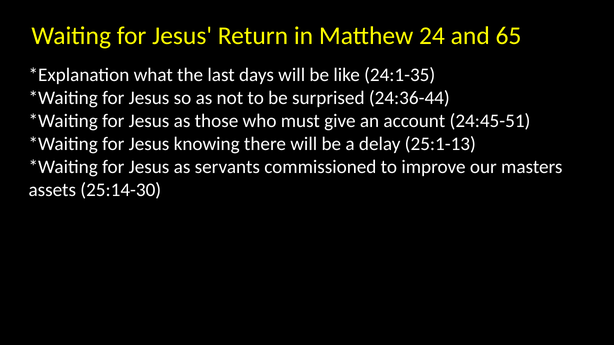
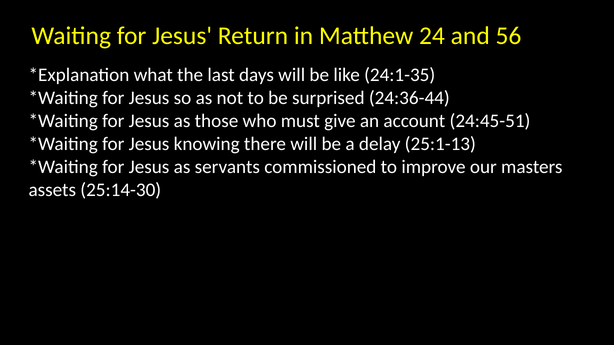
65: 65 -> 56
